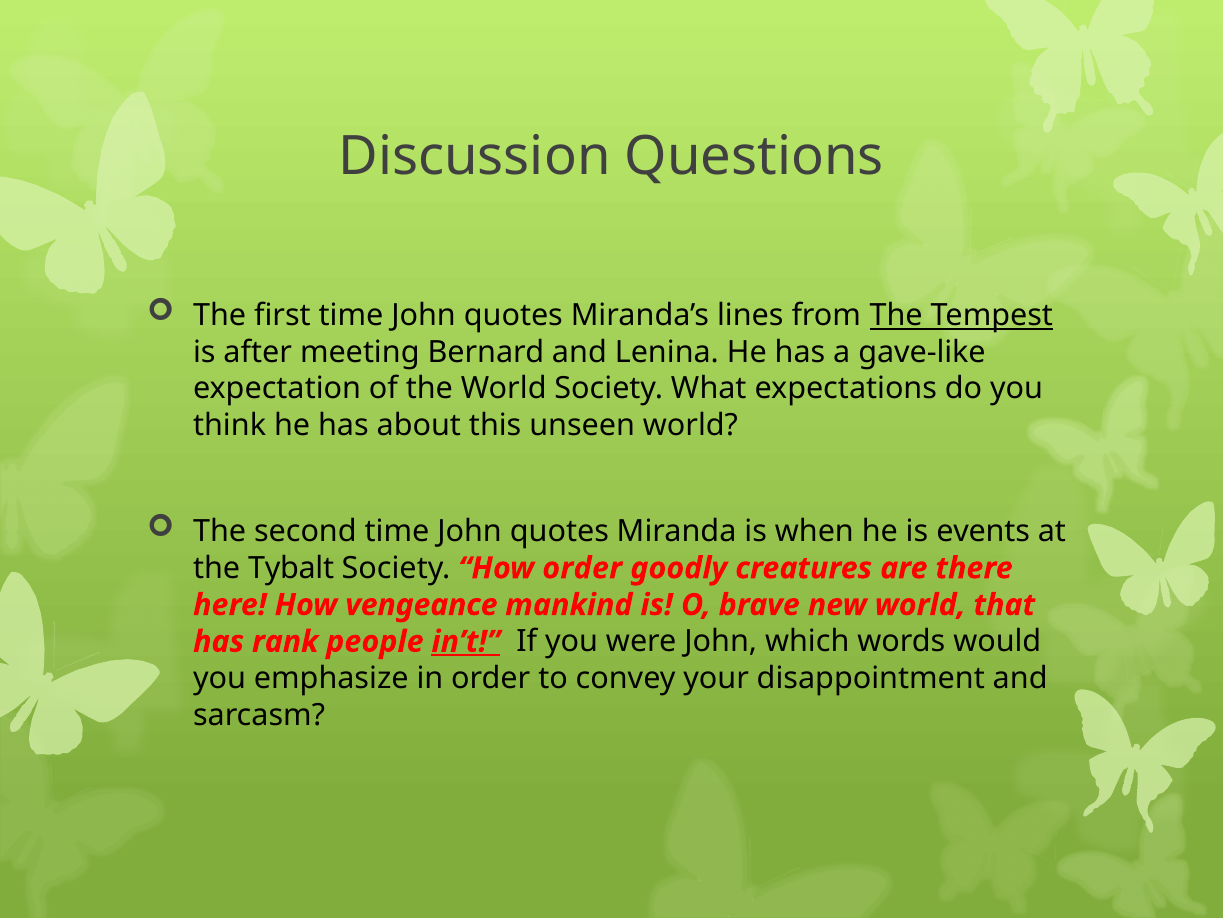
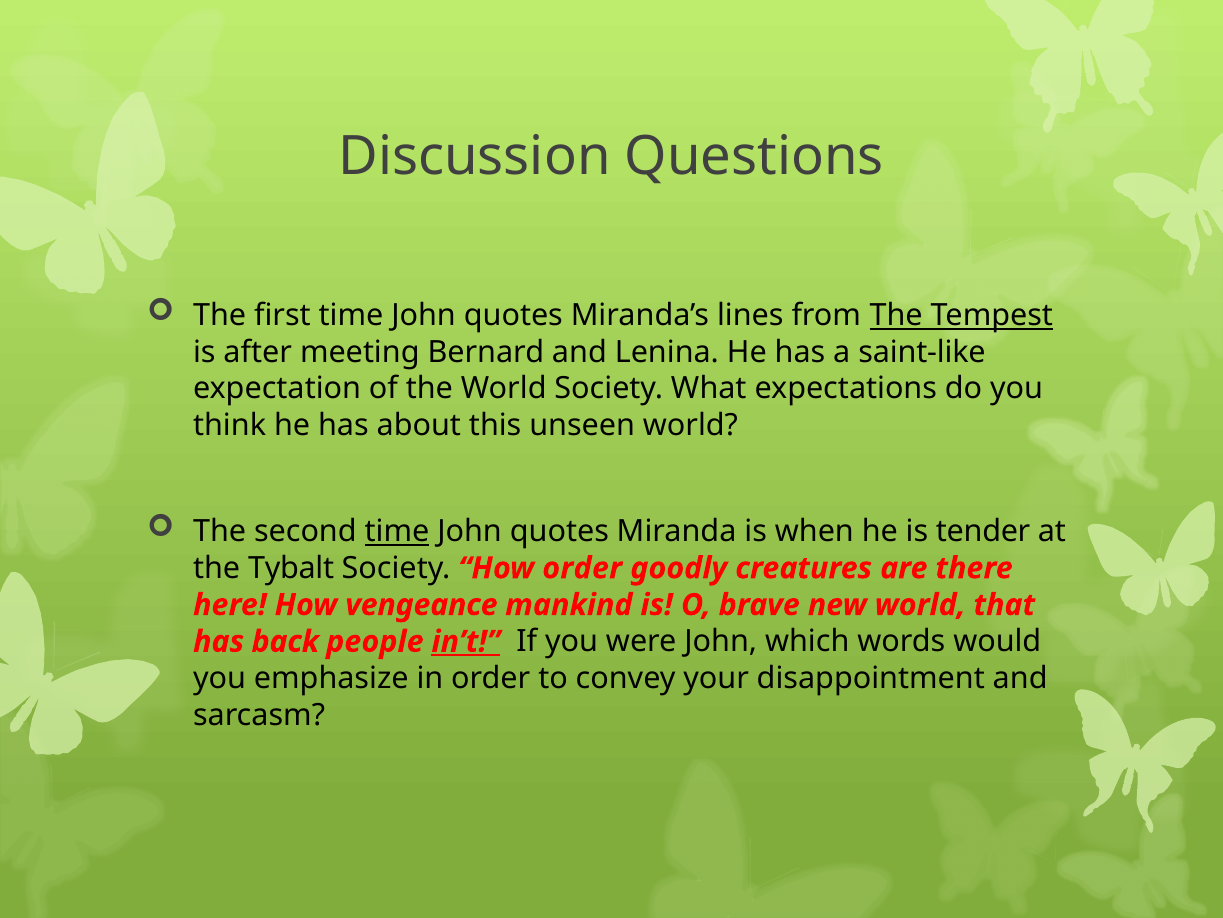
gave-like: gave-like -> saint-like
time at (397, 531) underline: none -> present
events: events -> tender
rank: rank -> back
